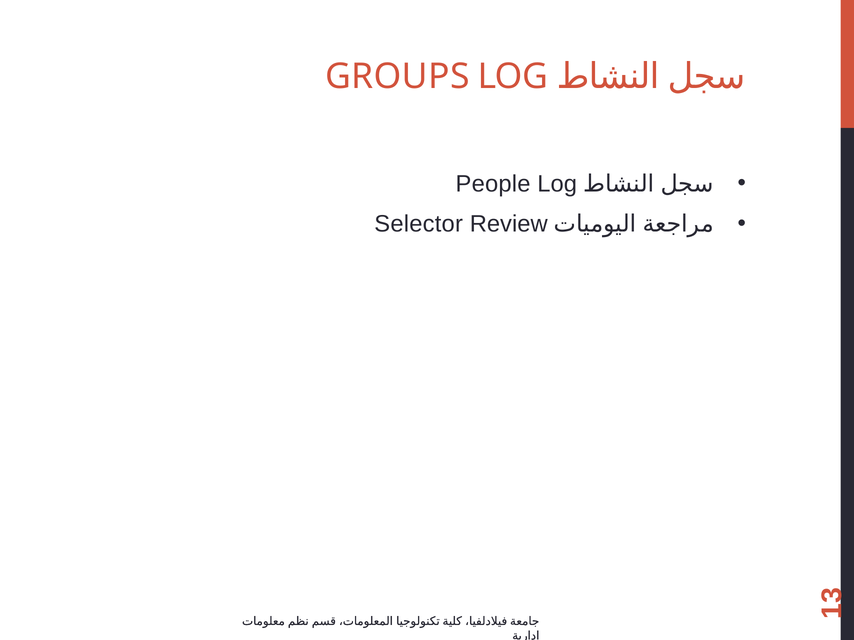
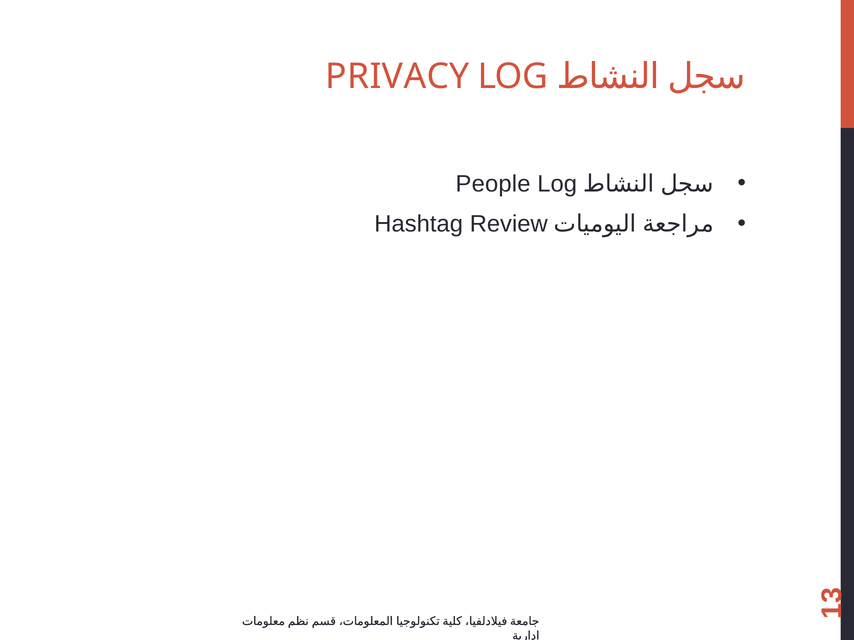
GROUPS: GROUPS -> PRIVACY
Selector: Selector -> Hashtag
